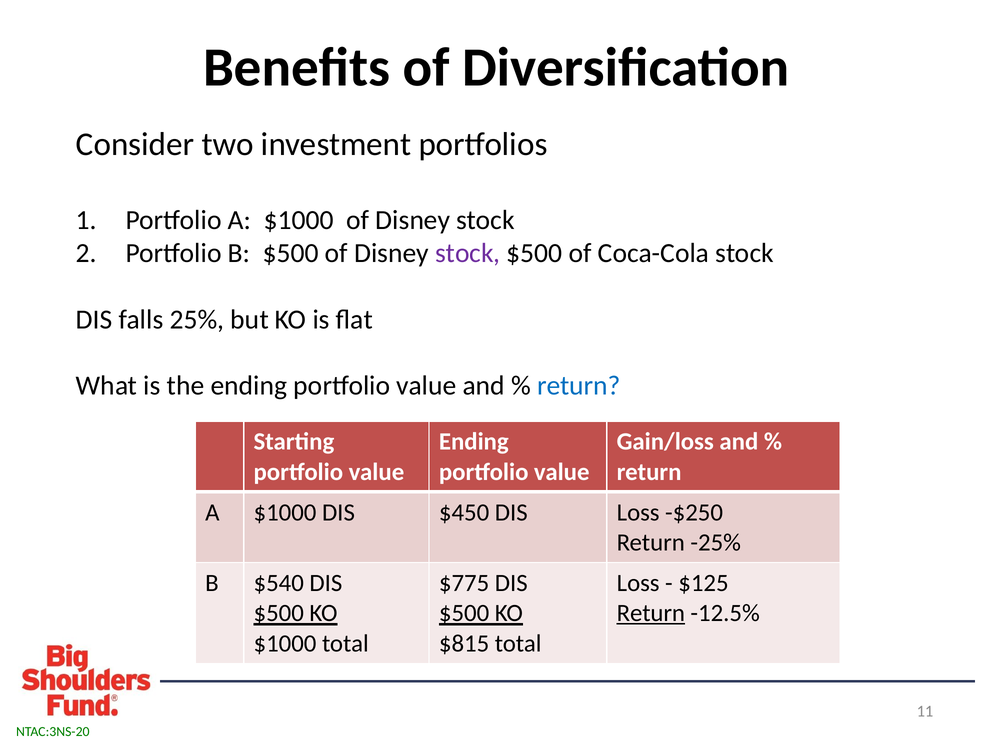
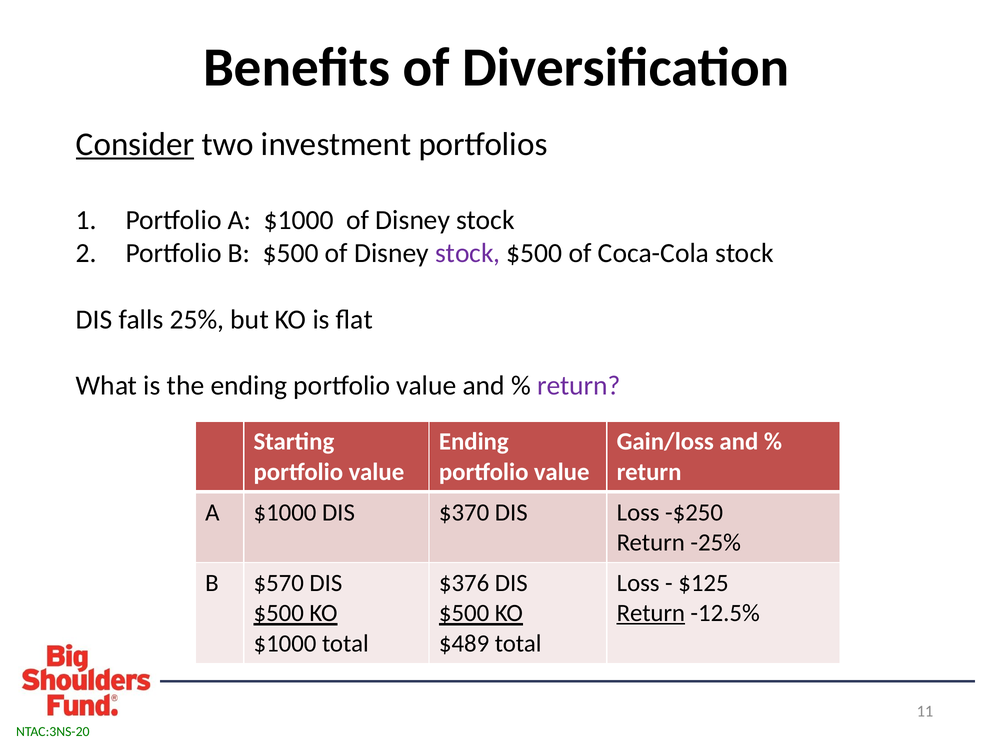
Consider underline: none -> present
return at (579, 386) colour: blue -> purple
$450: $450 -> $370
$540: $540 -> $570
$775: $775 -> $376
$815: $815 -> $489
